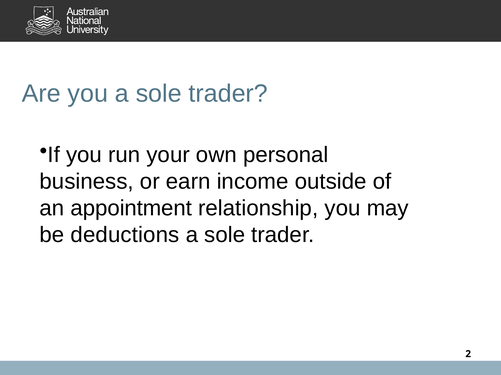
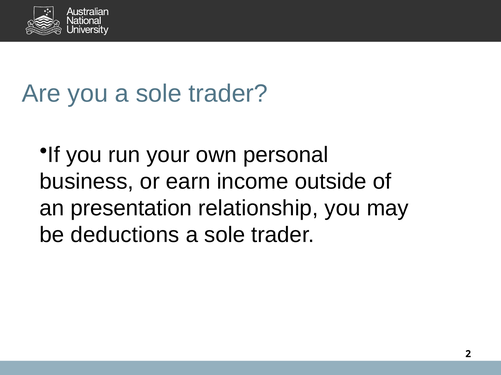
appointment: appointment -> presentation
